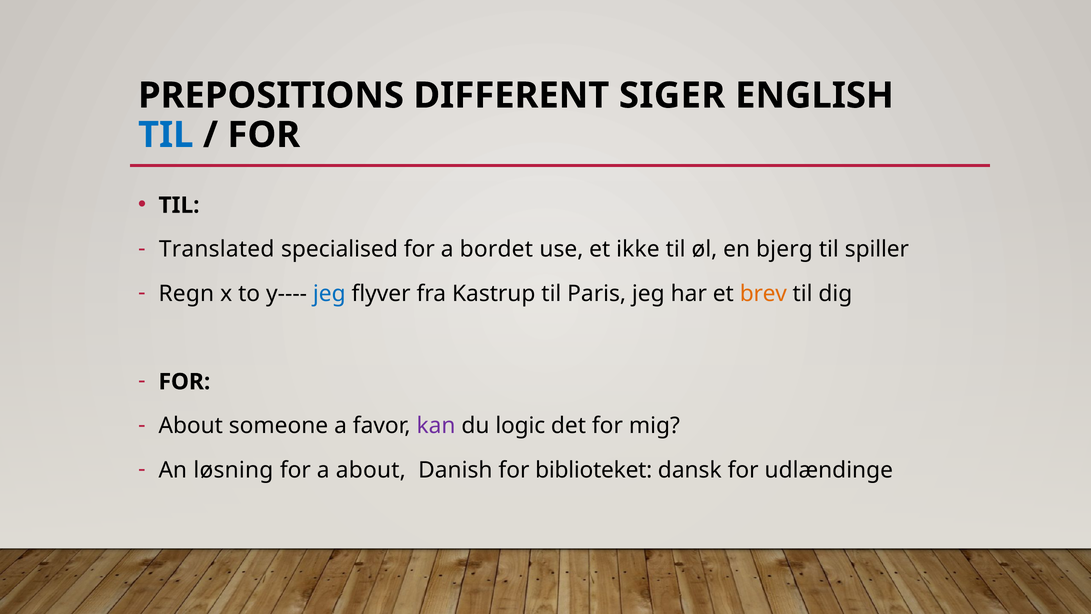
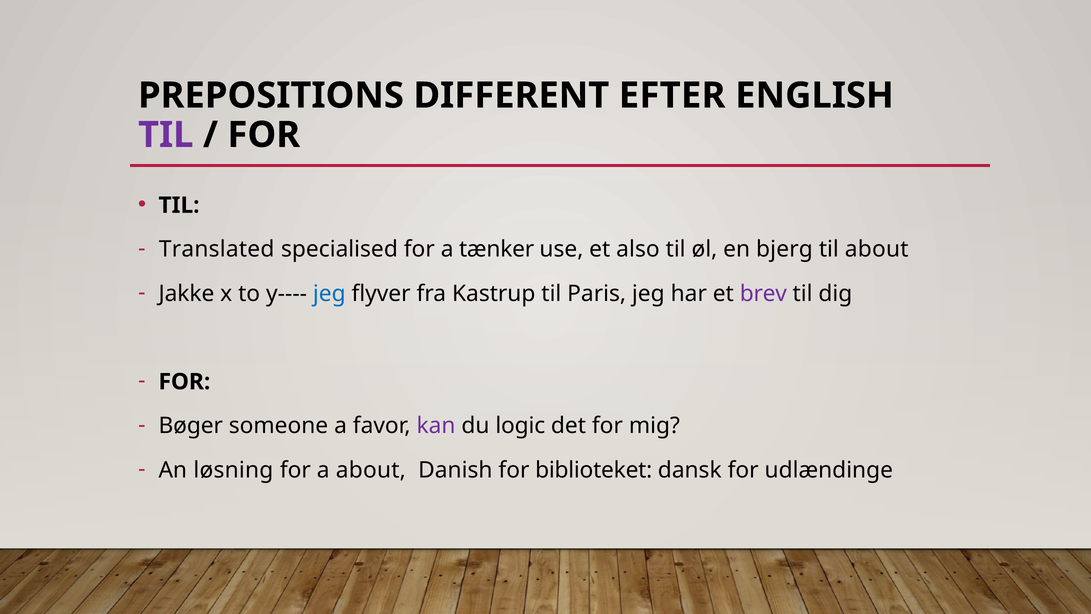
SIGER: SIGER -> EFTER
TIL at (166, 135) colour: blue -> purple
bordet: bordet -> tænker
ikke: ikke -> also
til spiller: spiller -> about
Regn: Regn -> Jakke
brev colour: orange -> purple
About at (191, 426): About -> Bøger
